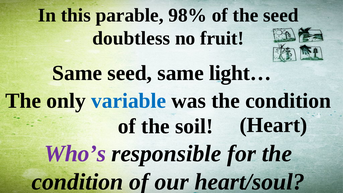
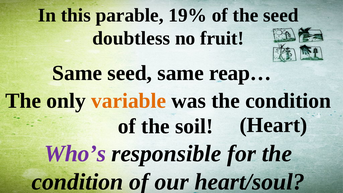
98%: 98% -> 19%
light…: light… -> reap…
variable colour: blue -> orange
